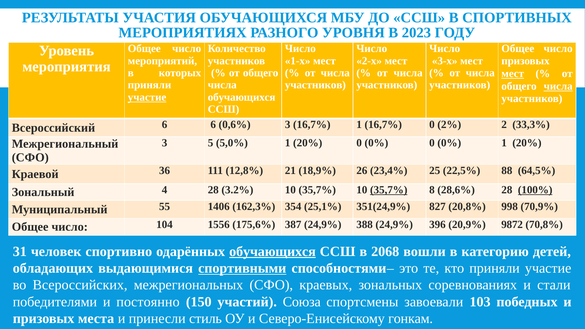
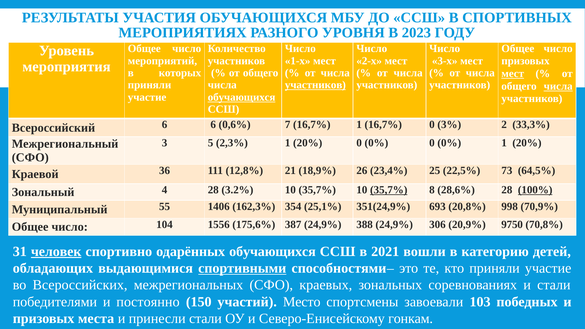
участников at (315, 85) underline: none -> present
участие at (147, 97) underline: present -> none
обучающихся at (242, 97) underline: none -> present
0,6% 3: 3 -> 7
2%: 2% -> 3%
5,0%: 5,0% -> 2,3%
88: 88 -> 73
827: 827 -> 693
396: 396 -> 306
9872: 9872 -> 9750
человек underline: none -> present
обучающихся at (272, 251) underline: present -> none
2068: 2068 -> 2021
Союза: Союза -> Место
принесли стиль: стиль -> стали
